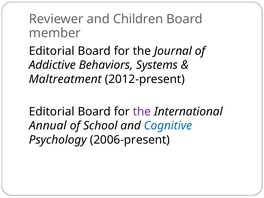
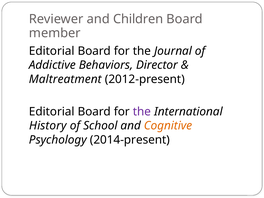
Systems: Systems -> Director
Annual: Annual -> History
Cognitive colour: blue -> orange
2006-present: 2006-present -> 2014-present
